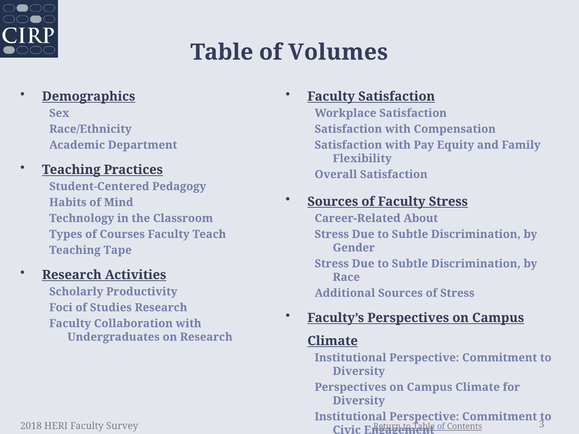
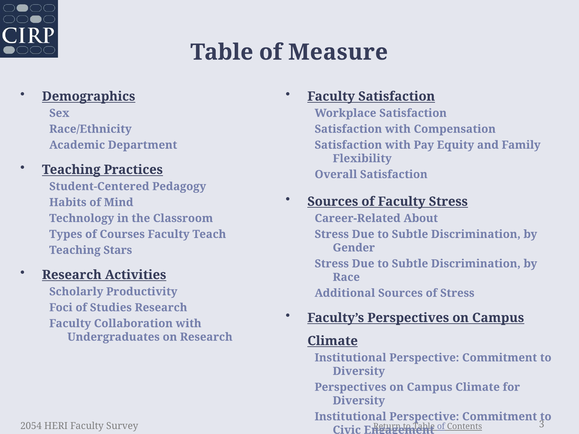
Volumes: Volumes -> Measure
Tape: Tape -> Stars
2018: 2018 -> 2054
